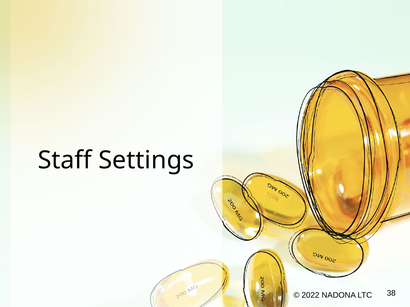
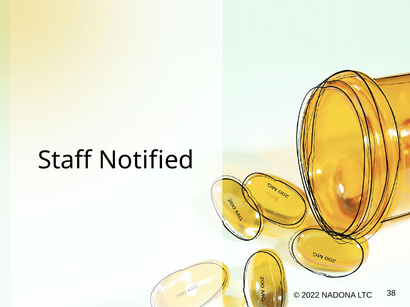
Settings: Settings -> Notified
